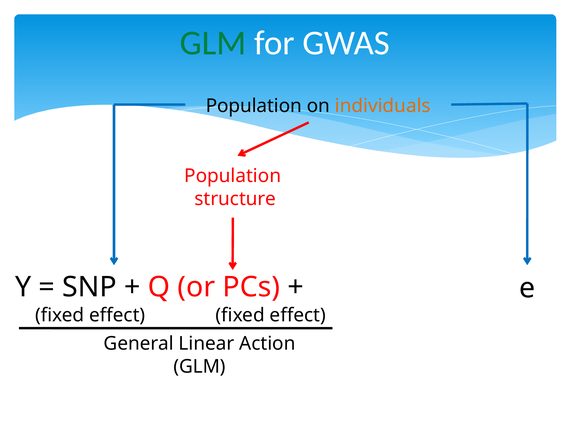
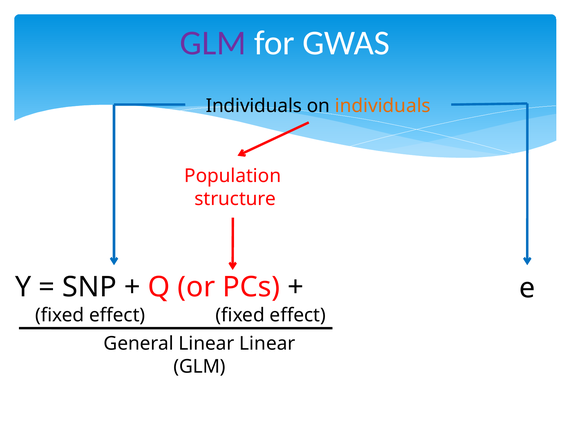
GLM at (213, 43) colour: green -> purple
Population at (254, 106): Population -> Individuals
Linear Action: Action -> Linear
